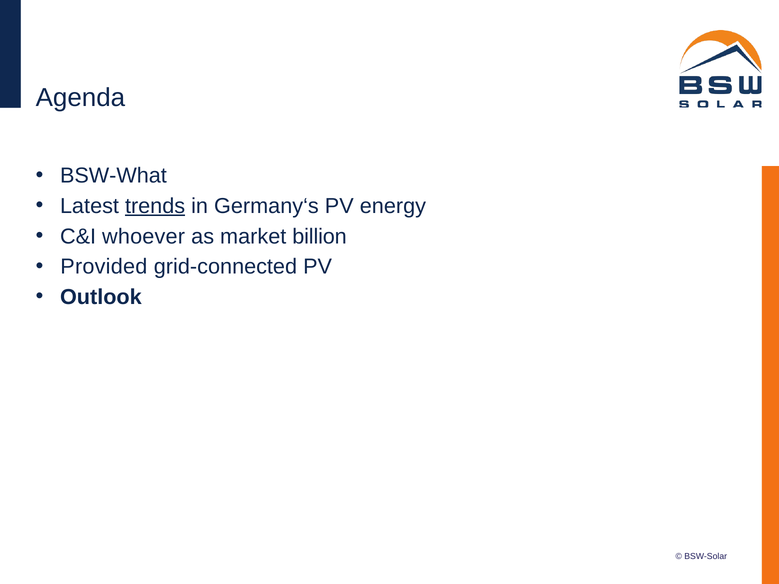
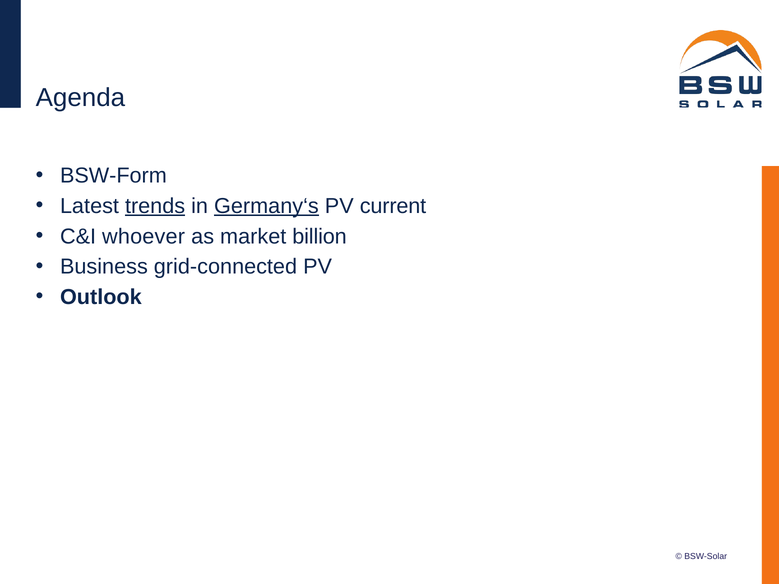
BSW-What: BSW-What -> BSW-Form
Germany‘s underline: none -> present
energy: energy -> current
Provided: Provided -> Business
